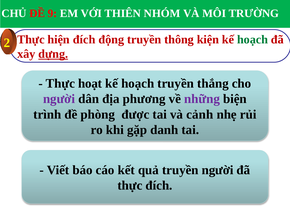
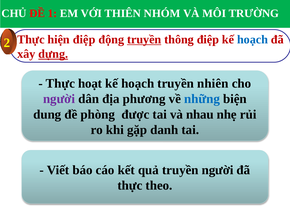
9: 9 -> 1
hiện đích: đích -> điệp
truyền at (144, 39) underline: none -> present
thông kiện: kiện -> điệp
hoạch at (252, 39) colour: green -> blue
thắng: thắng -> nhiên
những colour: purple -> blue
trình: trình -> dung
cảnh: cảnh -> nhau
thực đích: đích -> theo
